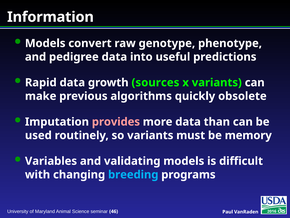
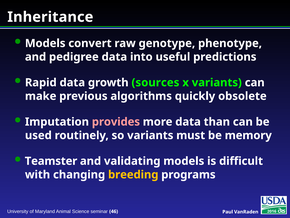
Information: Information -> Inheritance
Variables: Variables -> Teamster
breeding colour: light blue -> yellow
